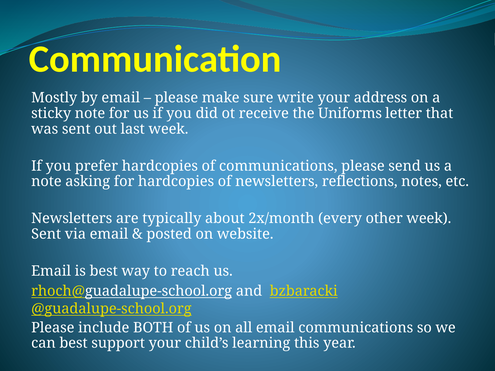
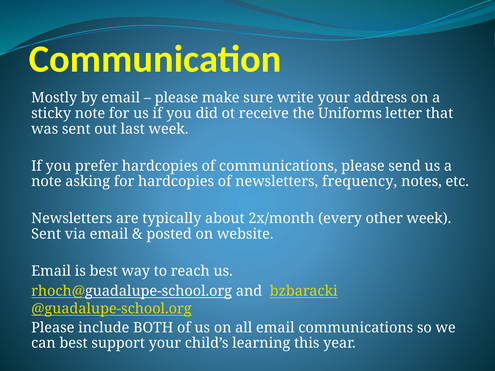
reflections: reflections -> frequency
